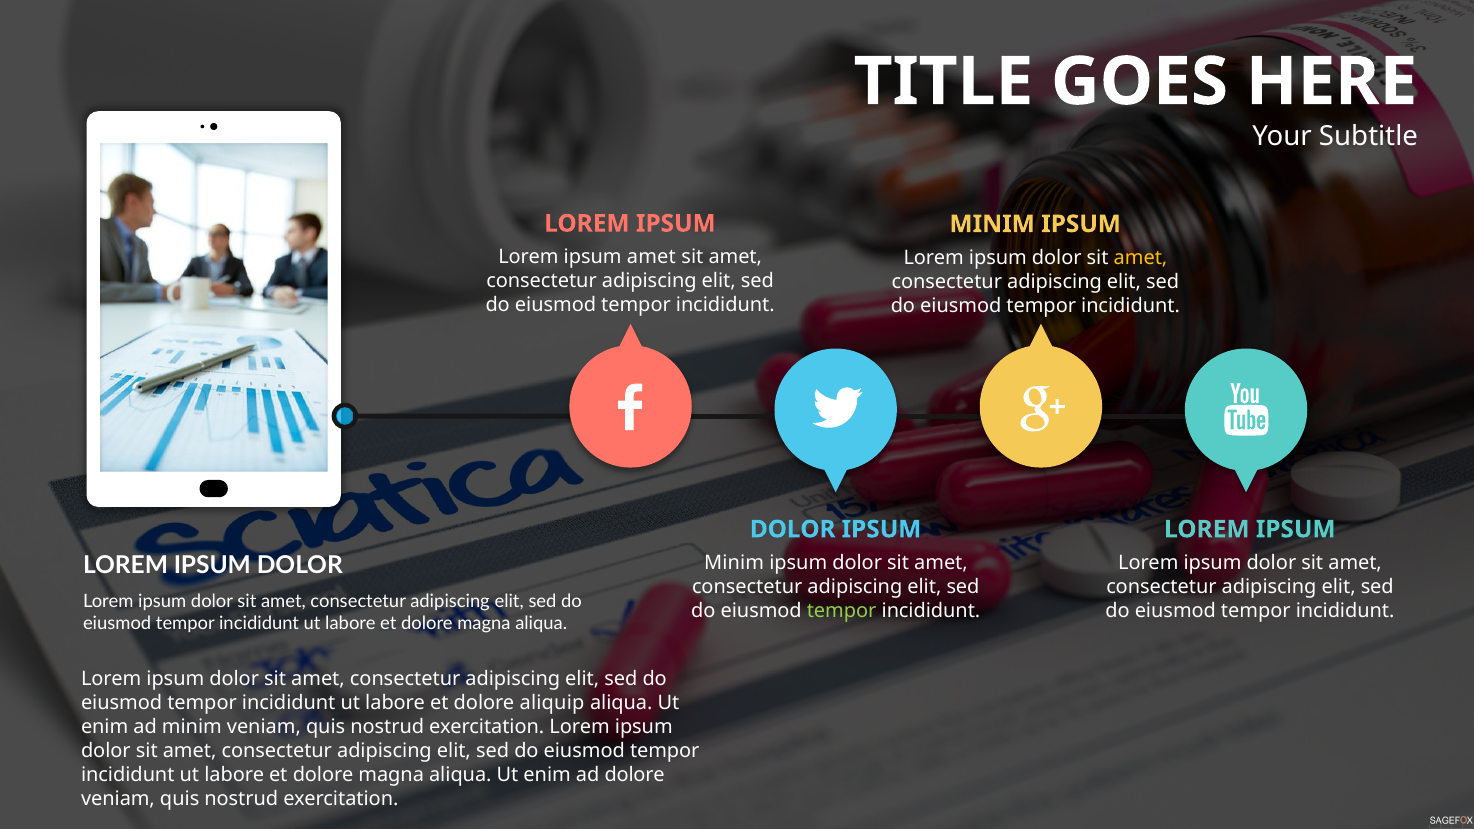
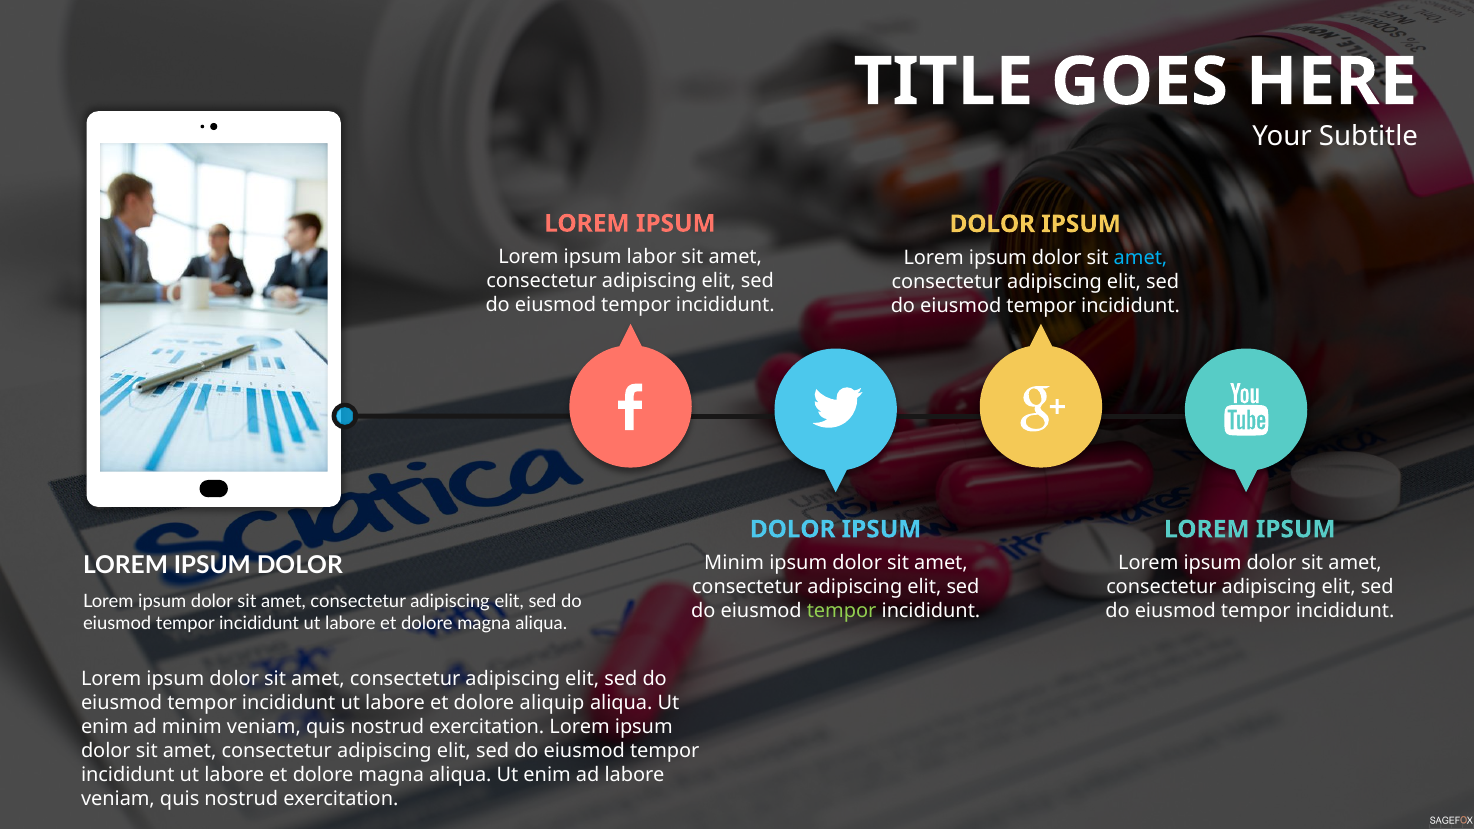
MINIM at (992, 224): MINIM -> DOLOR
ipsum amet: amet -> labor
amet at (1141, 258) colour: yellow -> light blue
ad dolore: dolore -> labore
